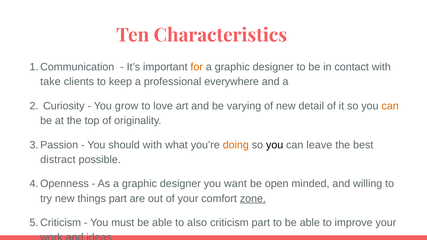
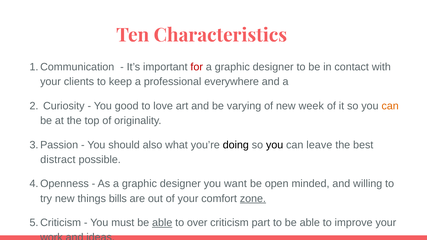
for colour: orange -> red
take at (50, 82): take -> your
grow: grow -> good
detail: detail -> week
should with: with -> also
doing colour: orange -> black
things part: part -> bills
able at (162, 223) underline: none -> present
also: also -> over
